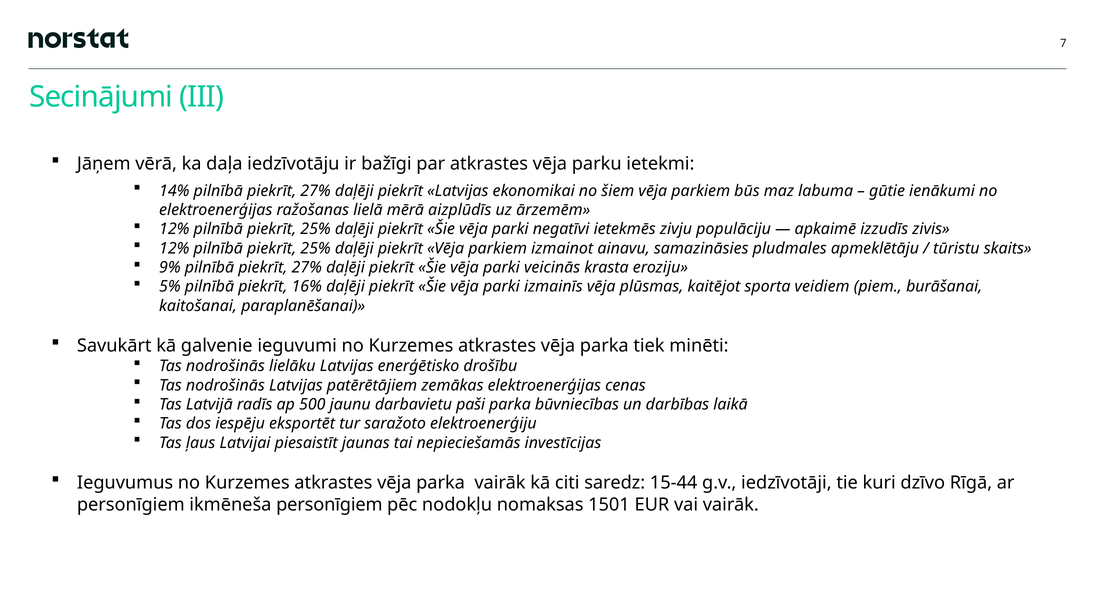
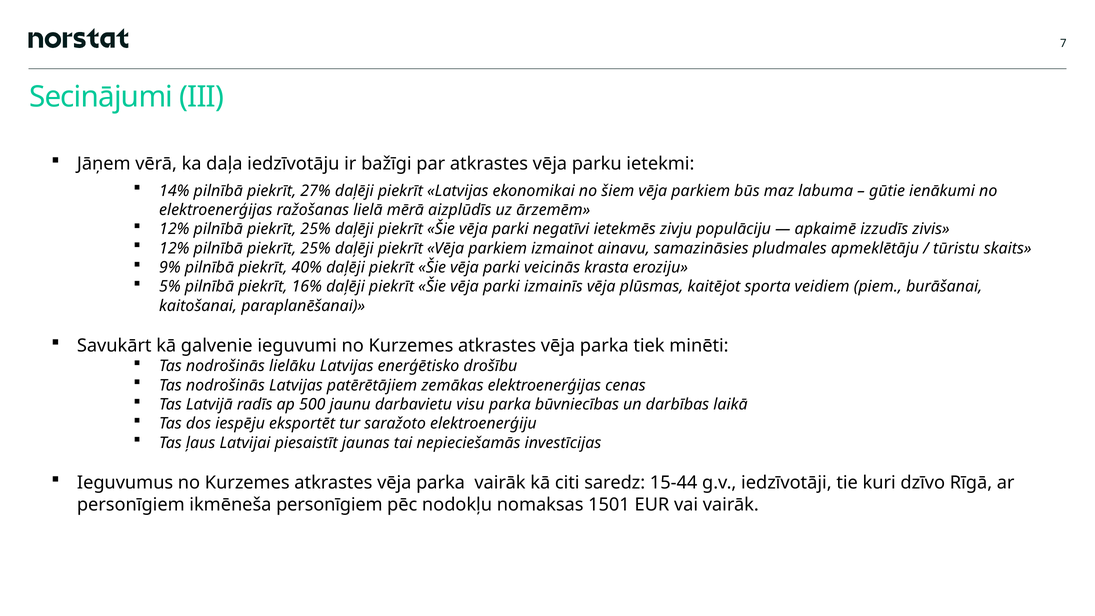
9% pilnībā piekrīt 27%: 27% -> 40%
paši: paši -> visu
